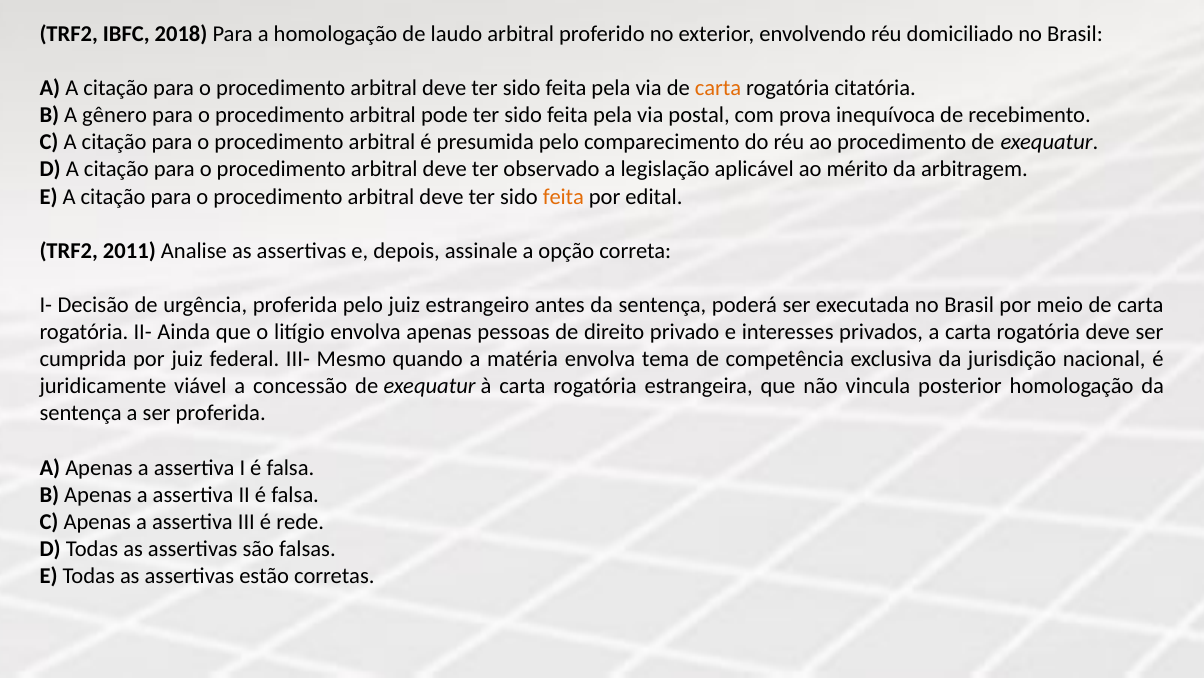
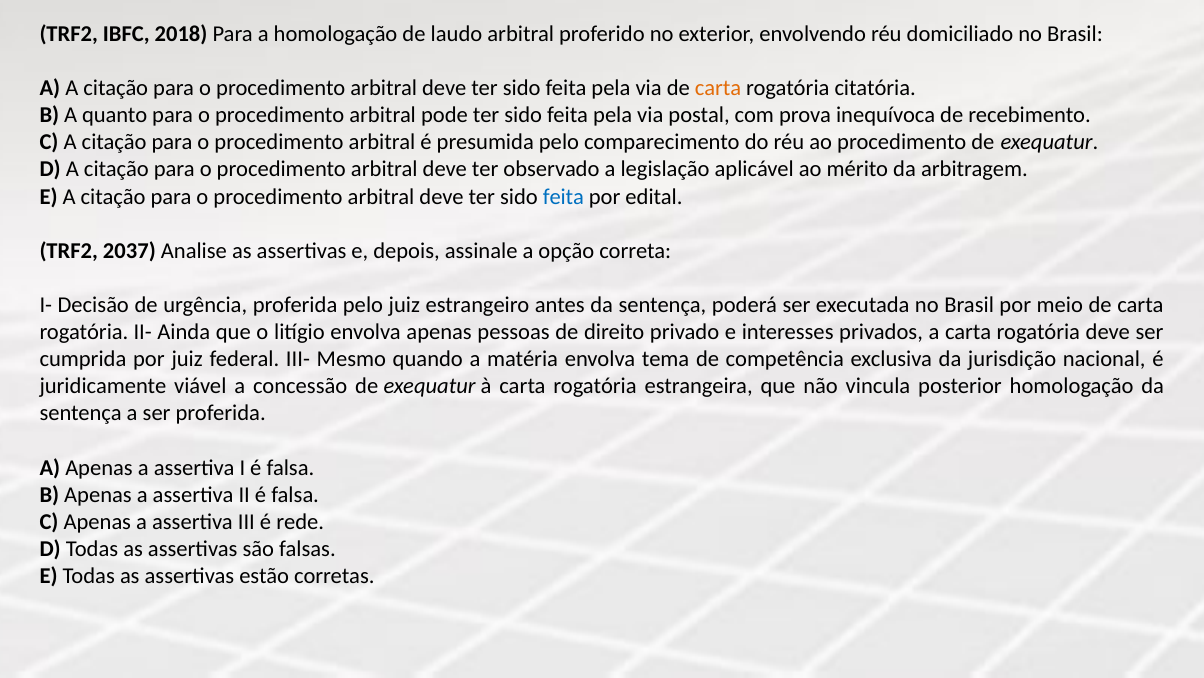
gênero: gênero -> quanto
feita at (563, 196) colour: orange -> blue
2011: 2011 -> 2037
